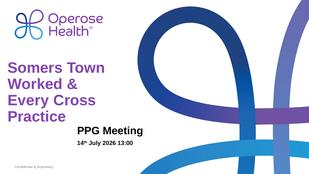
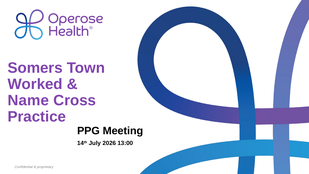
Every: Every -> Name
